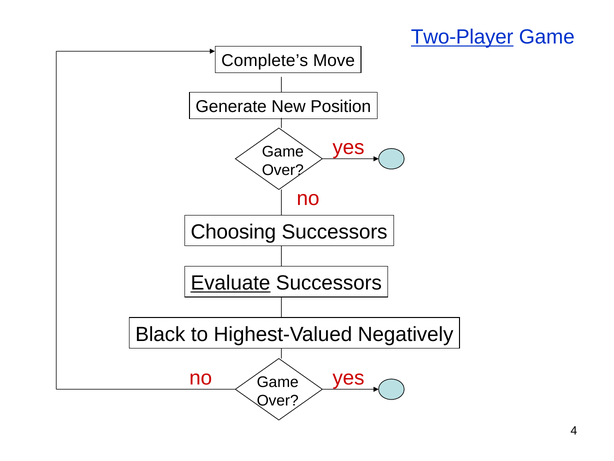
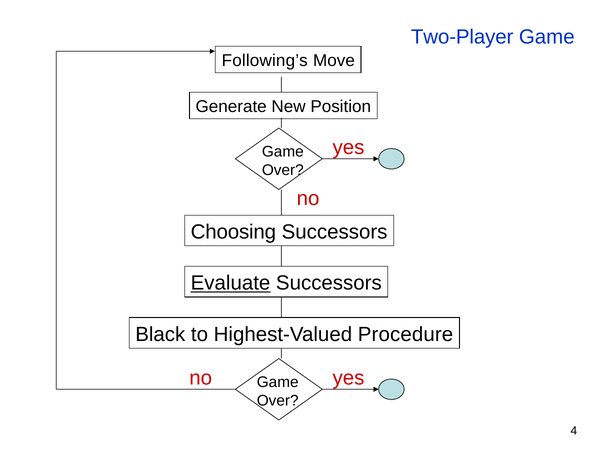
Two-Player underline: present -> none
Complete’s: Complete’s -> Following’s
Negatively: Negatively -> Procedure
